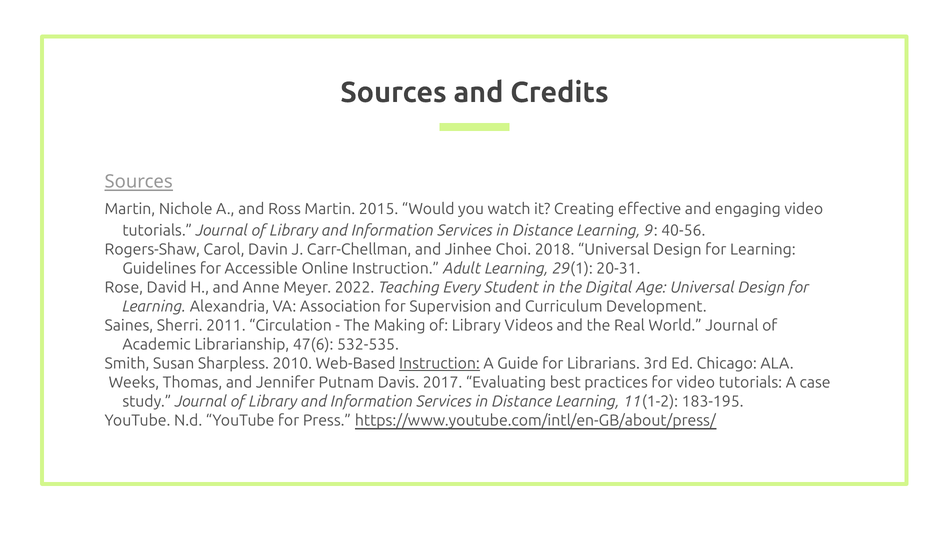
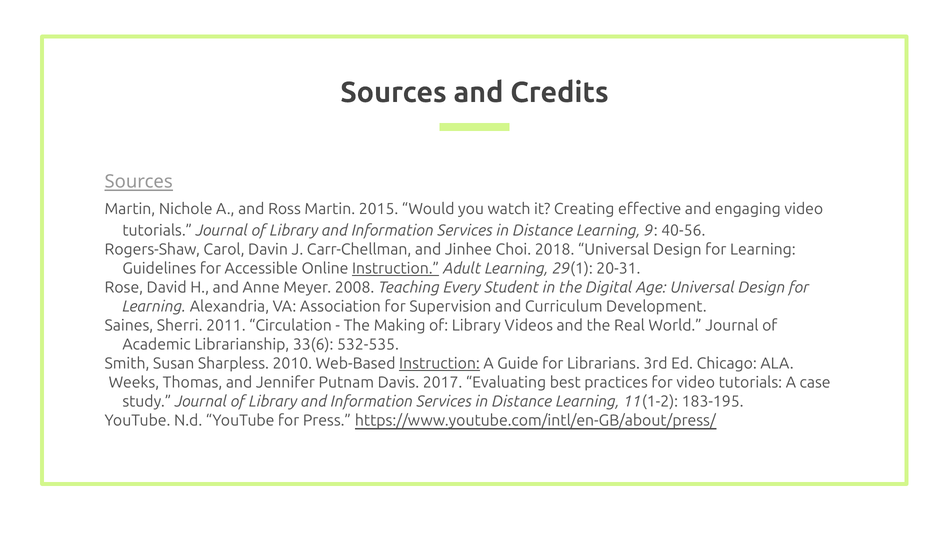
Instruction at (396, 269) underline: none -> present
2022: 2022 -> 2008
47(6: 47(6 -> 33(6
